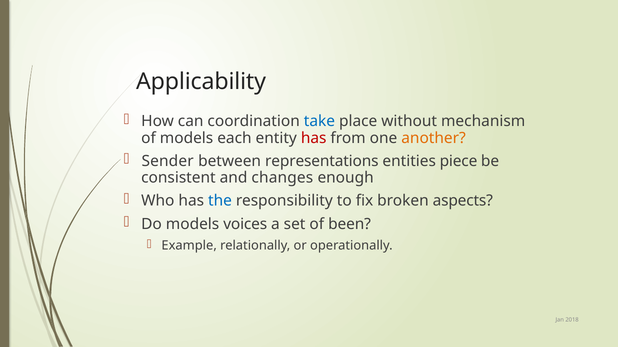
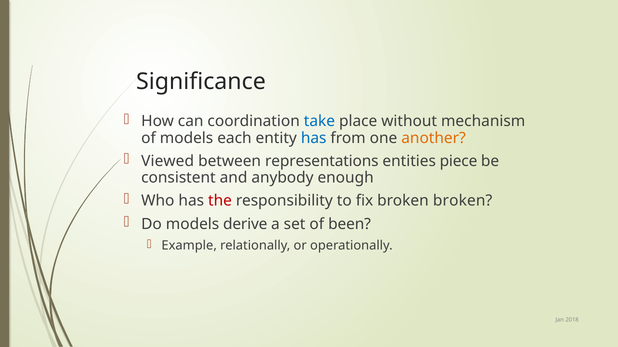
Applicability: Applicability -> Significance
has at (314, 138) colour: red -> blue
Sender: Sender -> Viewed
changes: changes -> anybody
the colour: blue -> red
broken aspects: aspects -> broken
voices: voices -> derive
